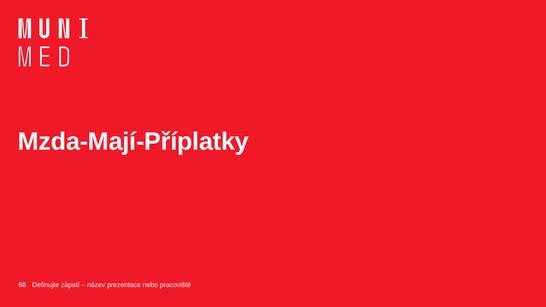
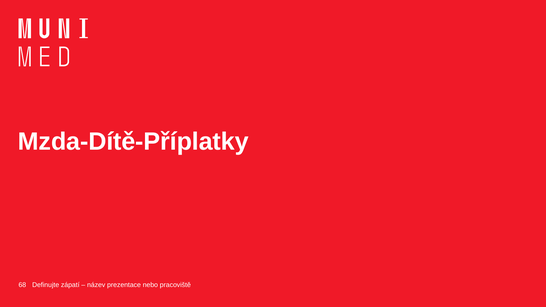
Mzda-Mají-Příplatky: Mzda-Mají-Příplatky -> Mzda-Dítě-Příplatky
